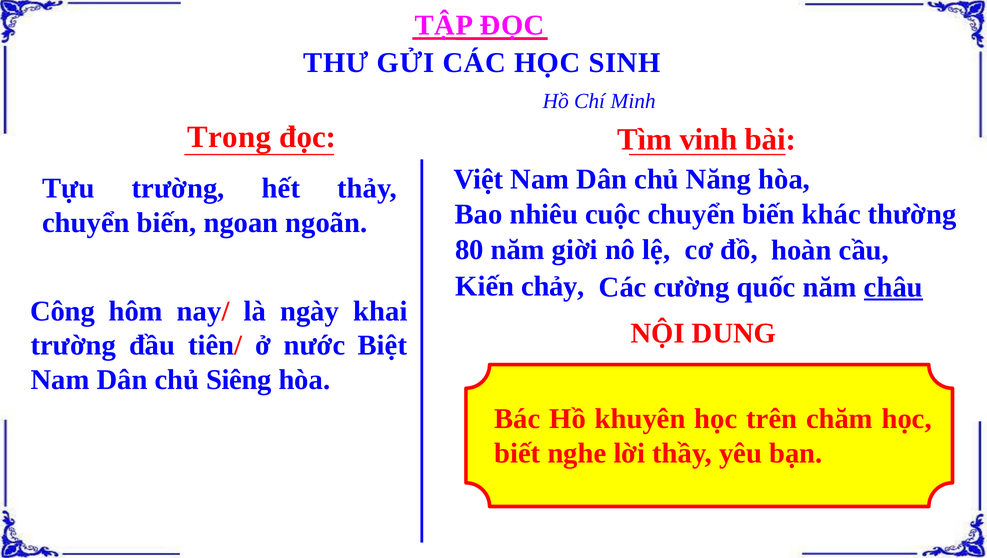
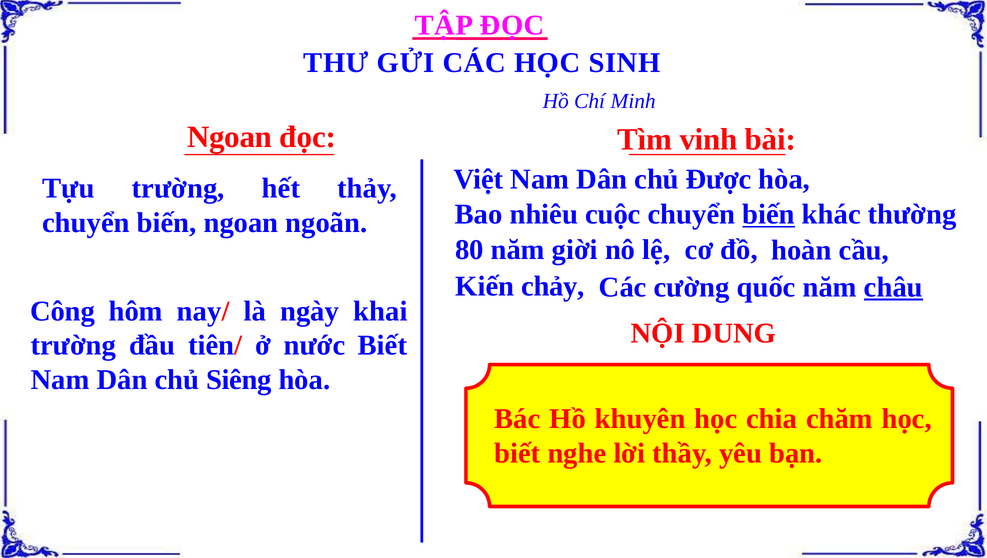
Trong at (229, 137): Trong -> Ngoan
Năng: Năng -> Được
biến at (769, 214) underline: none -> present
nước Biệt: Biệt -> Biết
trên: trên -> chia
